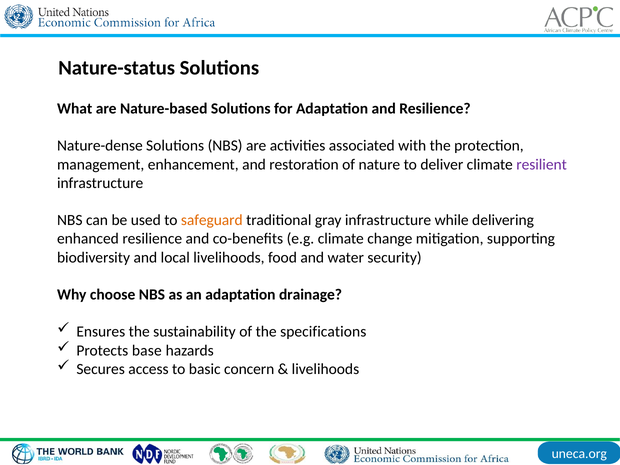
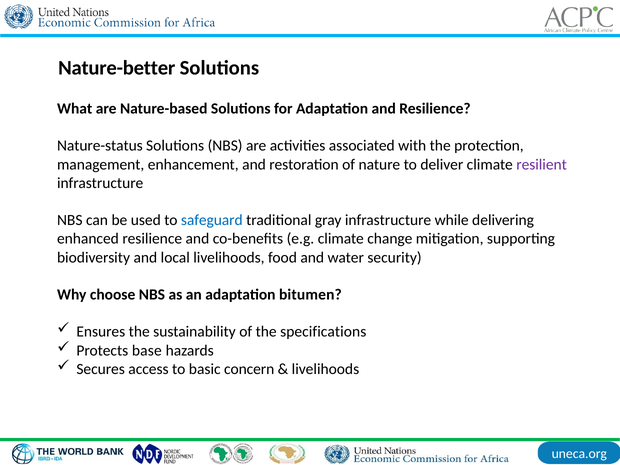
Nature-status: Nature-status -> Nature-better
Nature-dense: Nature-dense -> Nature-status
safeguard colour: orange -> blue
drainage: drainage -> bitumen
